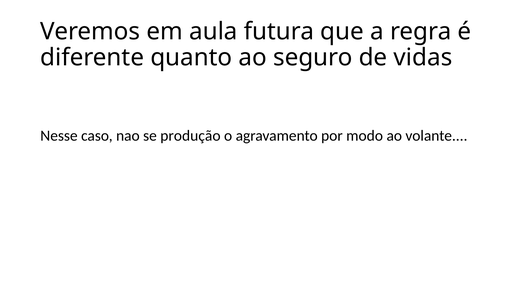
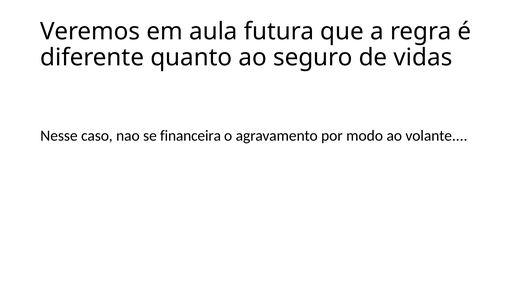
produção: produção -> financeira
